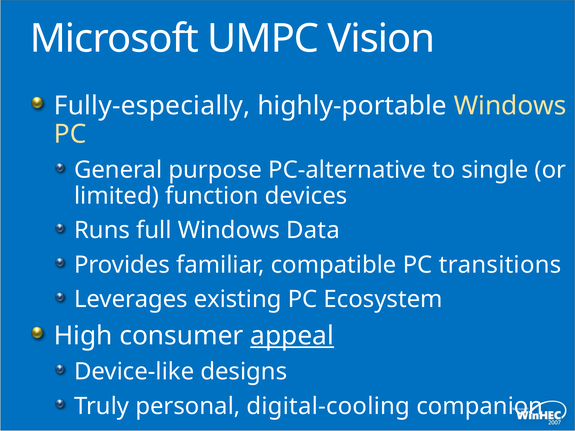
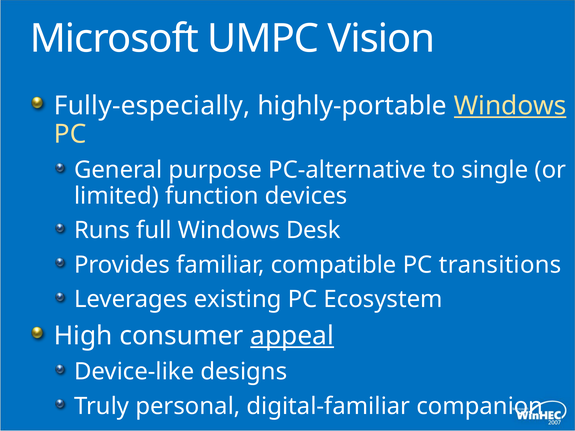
Windows at (510, 106) underline: none -> present
Data: Data -> Desk
digital-cooling: digital-cooling -> digital-familiar
